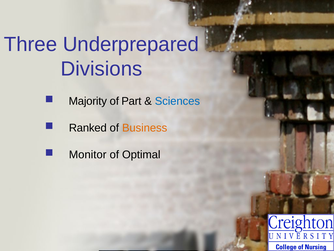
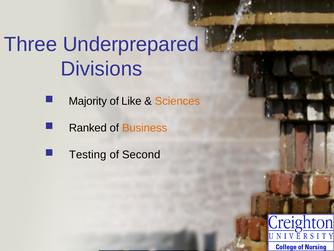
Part: Part -> Like
Sciences colour: blue -> orange
Monitor: Monitor -> Testing
Optimal: Optimal -> Second
